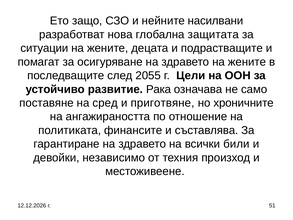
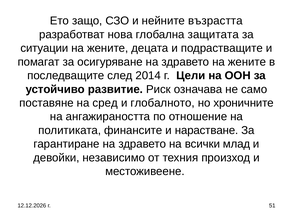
насилвани: насилвани -> възрастта
2055: 2055 -> 2014
Рака: Рака -> Риск
приготвяне: приготвяне -> глобалното
съставлява: съставлява -> нарастване
били: били -> млад
